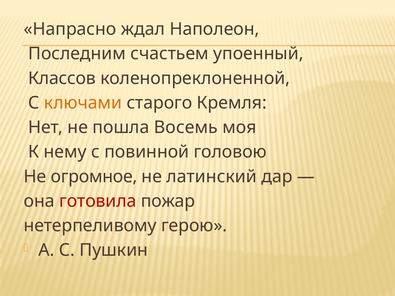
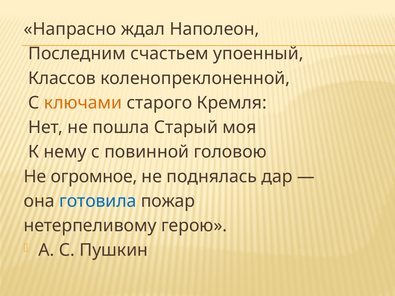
Восемь: Восемь -> Старый
латинский: латинский -> поднялась
готовила colour: red -> blue
